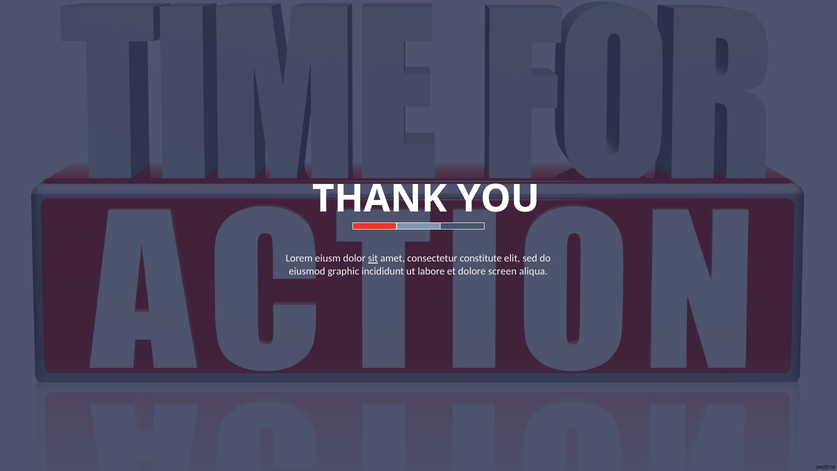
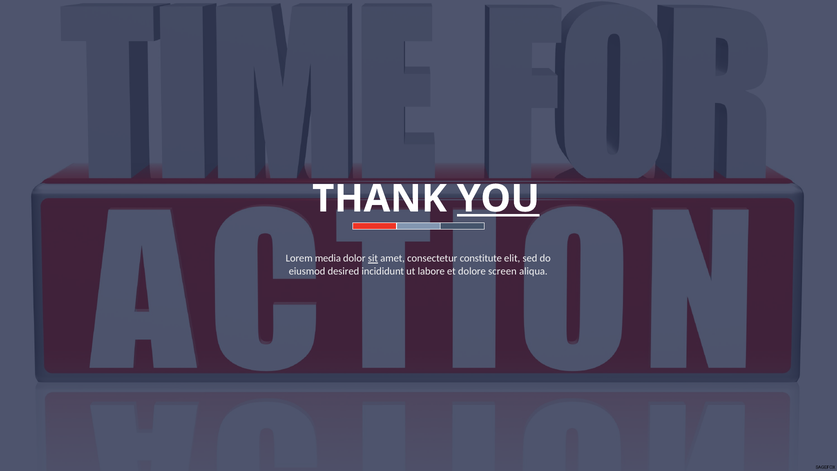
YOU underline: none -> present
eiusm: eiusm -> media
graphic: graphic -> desired
